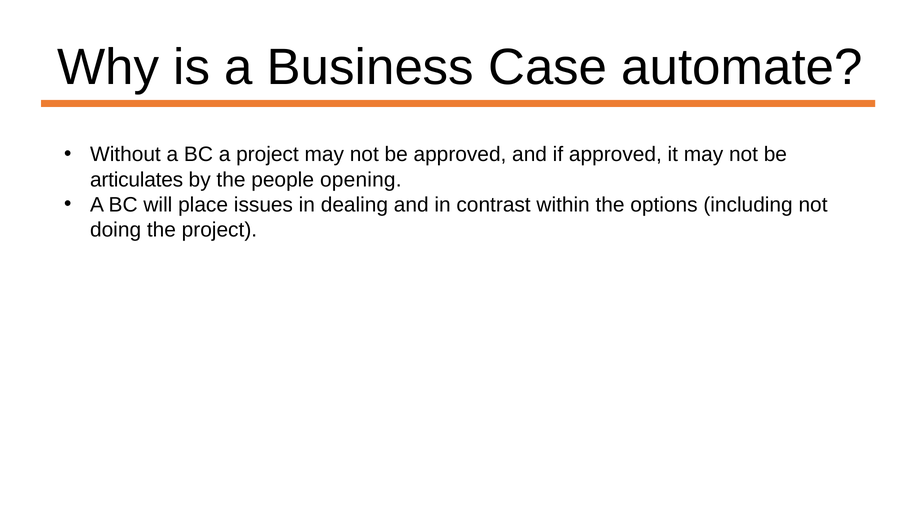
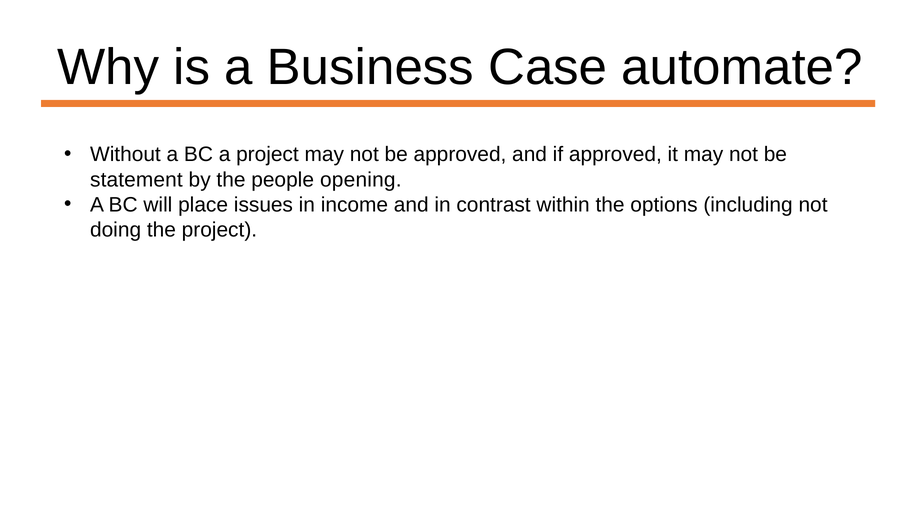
articulates: articulates -> statement
dealing: dealing -> income
